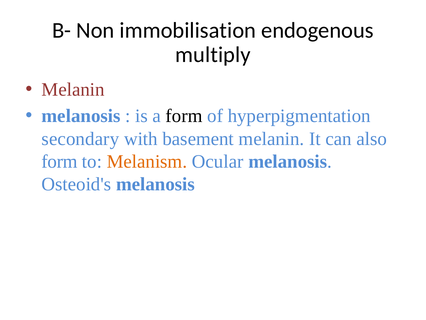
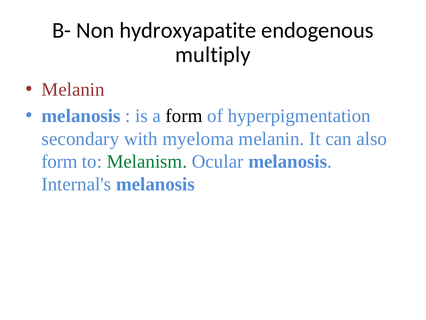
immobilisation: immobilisation -> hydroxyapatite
basement: basement -> myeloma
Melanism colour: orange -> green
Osteoid's: Osteoid's -> Internal's
